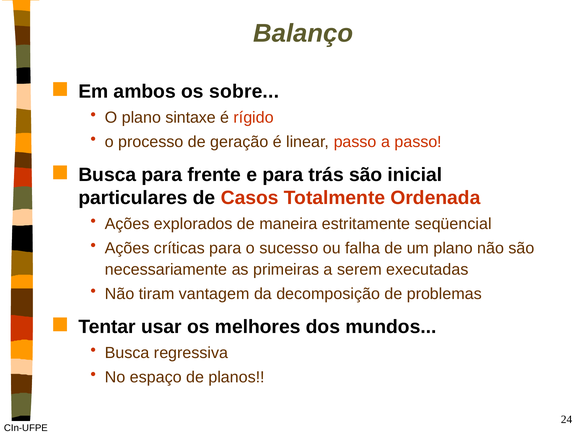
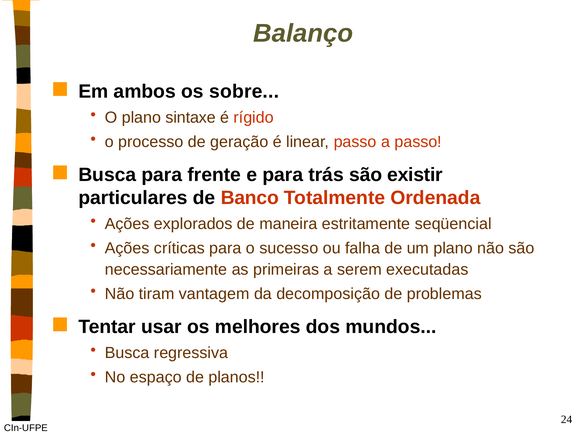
inicial: inicial -> existir
Casos: Casos -> Banco
